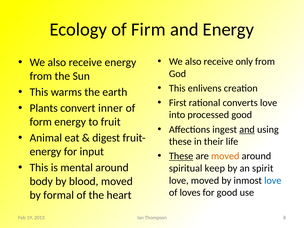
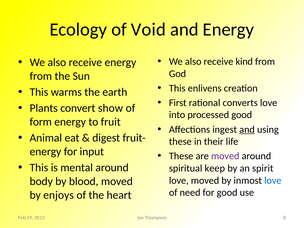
Firm: Firm -> Void
only: only -> kind
inner: inner -> show
These at (181, 156) underline: present -> none
moved at (225, 156) colour: orange -> purple
loves: loves -> need
formal: formal -> enjoys
